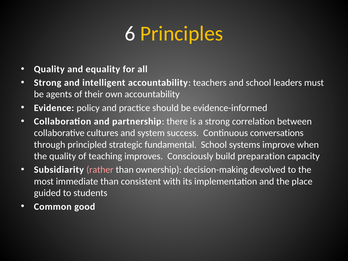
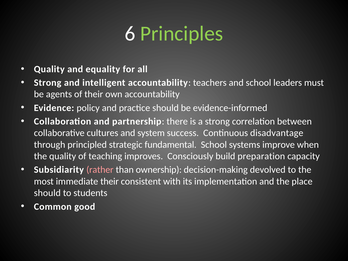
Principles colour: yellow -> light green
conversations: conversations -> disadvantage
immediate than: than -> their
guided at (47, 193): guided -> should
